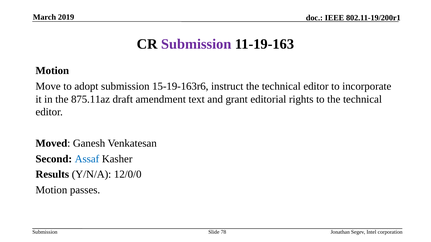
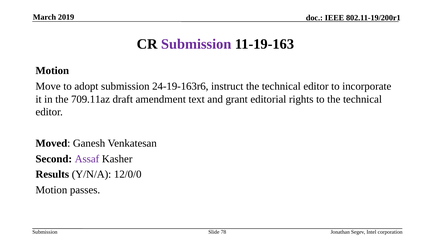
15-19-163r6: 15-19-163r6 -> 24-19-163r6
875.11az: 875.11az -> 709.11az
Assaf colour: blue -> purple
